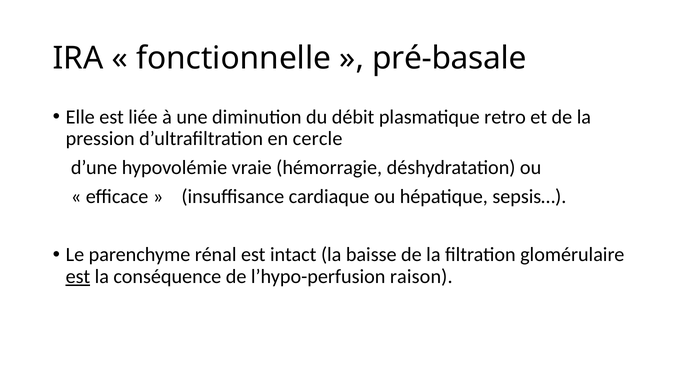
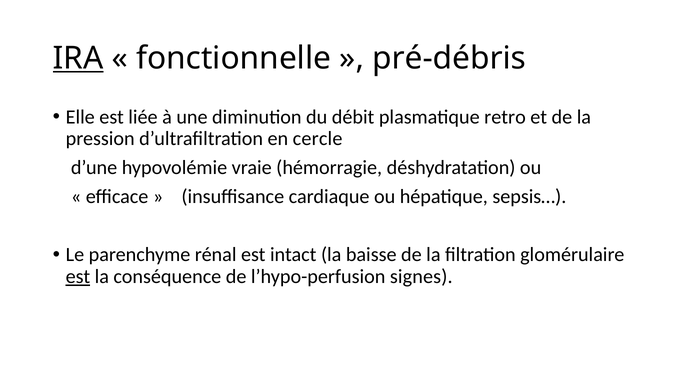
IRA underline: none -> present
pré-basale: pré-basale -> pré-débris
raison: raison -> signes
